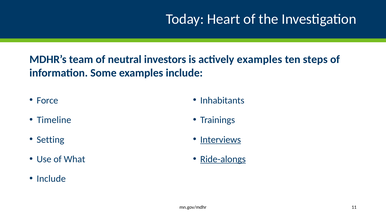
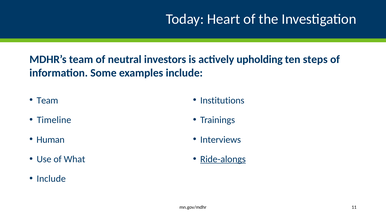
actively examples: examples -> upholding
Force at (47, 100): Force -> Team
Inhabitants: Inhabitants -> Institutions
Setting: Setting -> Human
Interviews underline: present -> none
